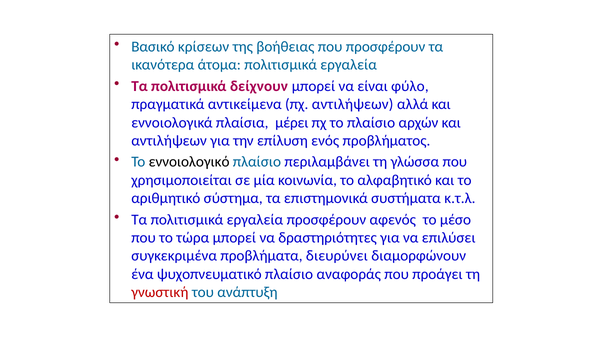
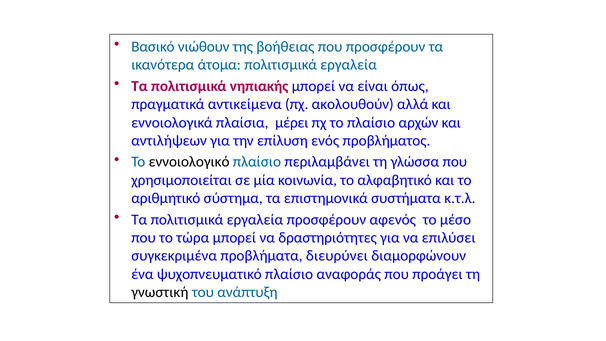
κρίσεων: κρίσεων -> νιώθουν
δείχνουν: δείχνουν -> νηπιακής
φύλο: φύλο -> όπως
πχ αντιλήψεων: αντιλήψεων -> ακολουθούν
γνωστική colour: red -> black
